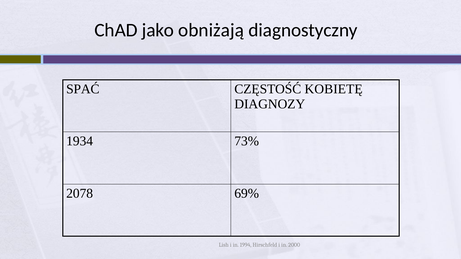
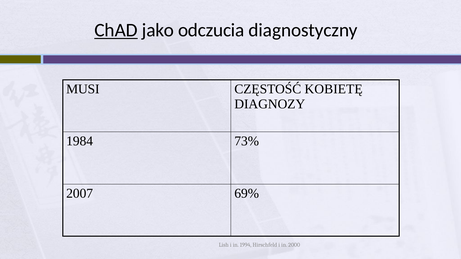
ChAD underline: none -> present
obniżają: obniżają -> odczucia
SPAĆ: SPAĆ -> MUSI
1934: 1934 -> 1984
2078: 2078 -> 2007
